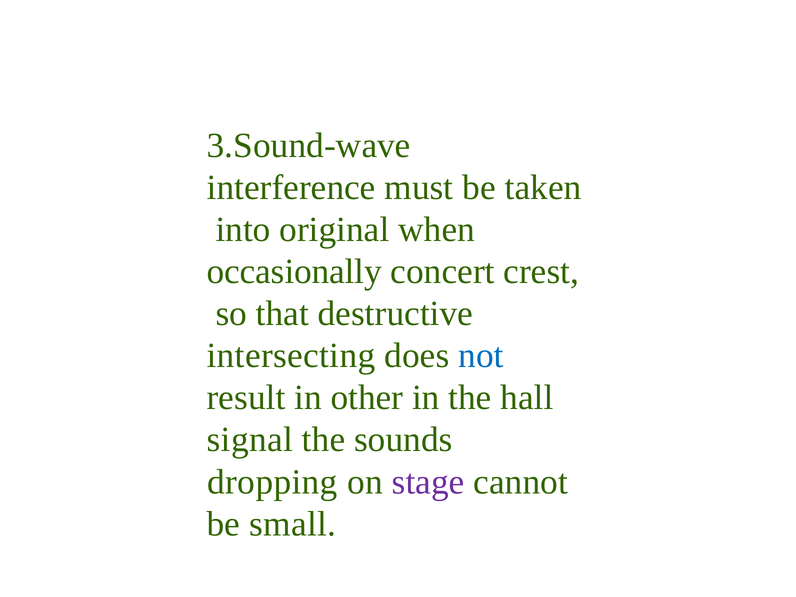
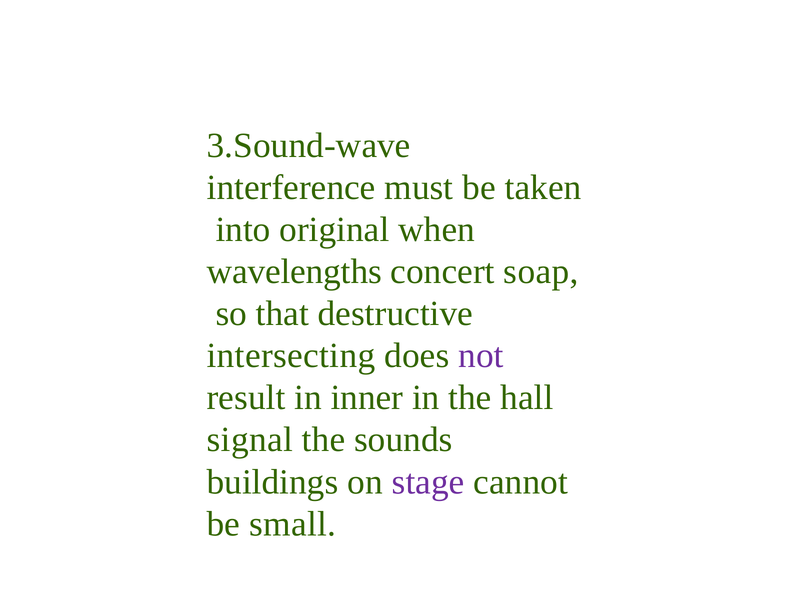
occasionally: occasionally -> wavelengths
crest: crest -> soap
not colour: blue -> purple
other: other -> inner
dropping: dropping -> buildings
